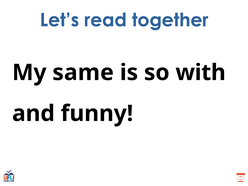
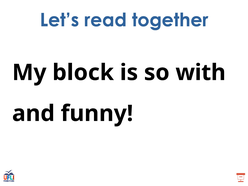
same: same -> block
